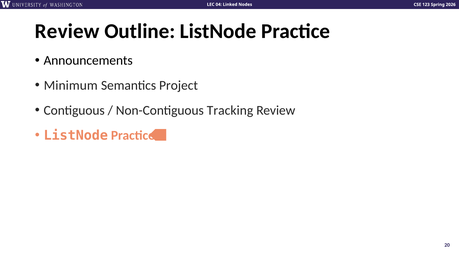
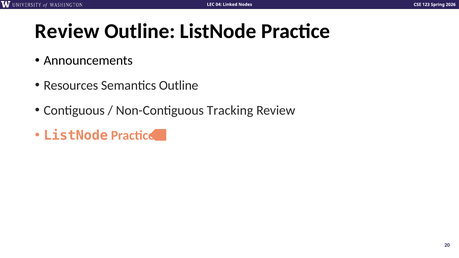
Minimum: Minimum -> Resources
Semantics Project: Project -> Outline
